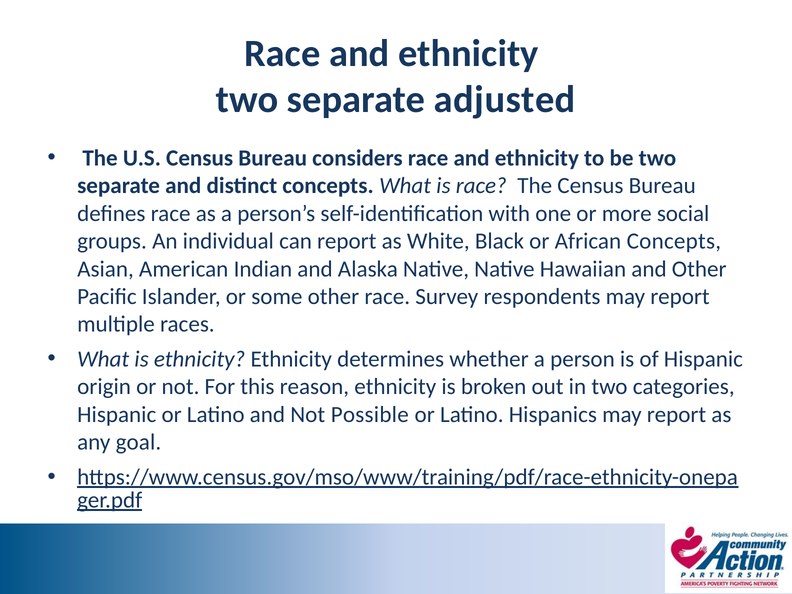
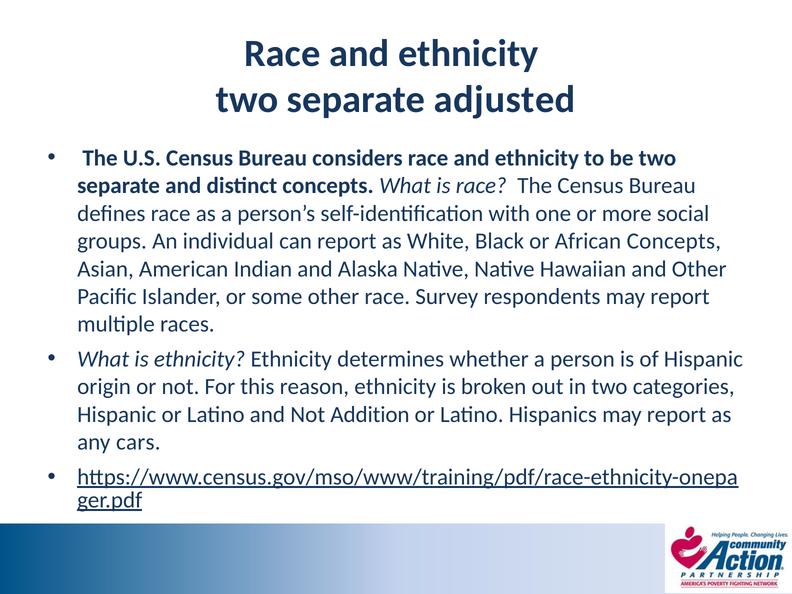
Possible: Possible -> Addition
goal: goal -> cars
